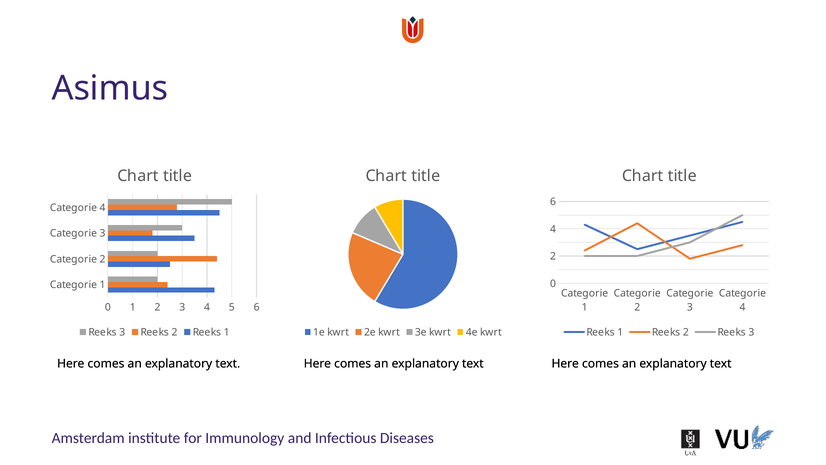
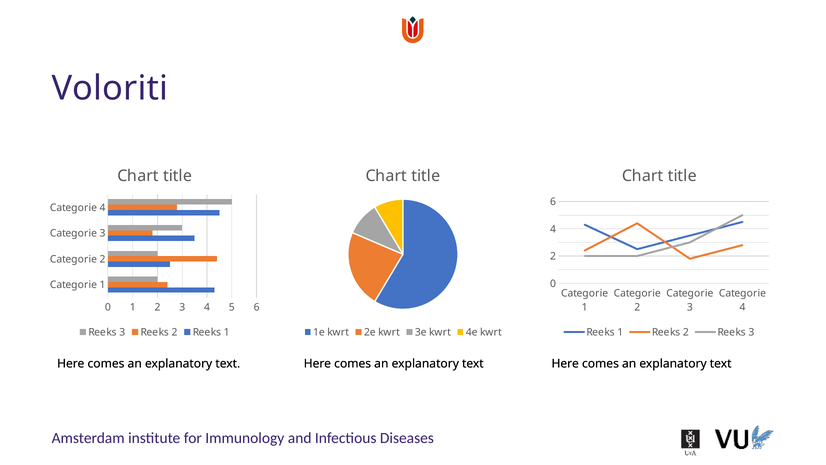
Asimus: Asimus -> Voloriti
